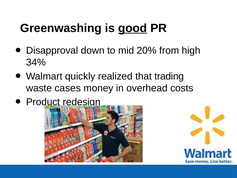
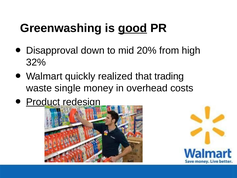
34%: 34% -> 32%
cases: cases -> single
Product underline: none -> present
